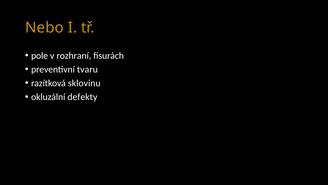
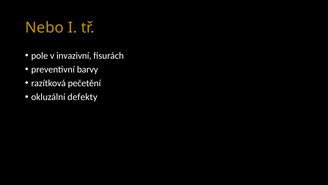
rozhraní: rozhraní -> invazivní
tvaru: tvaru -> barvy
sklovinu: sklovinu -> pečetění
